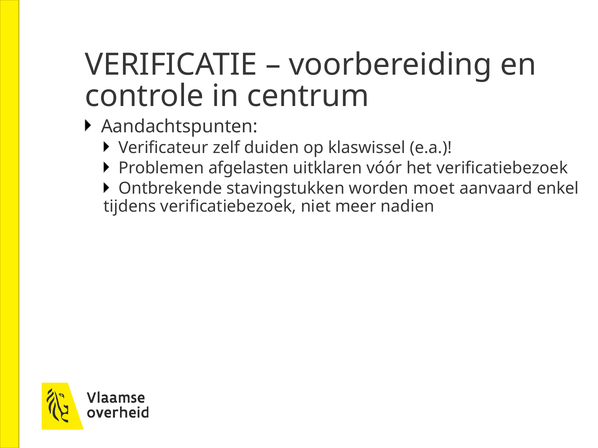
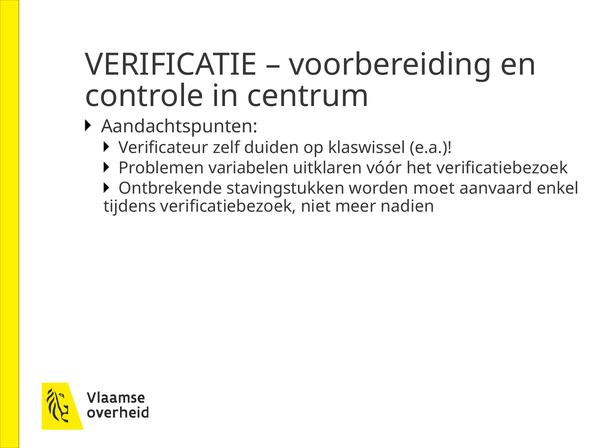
afgelasten: afgelasten -> variabelen
